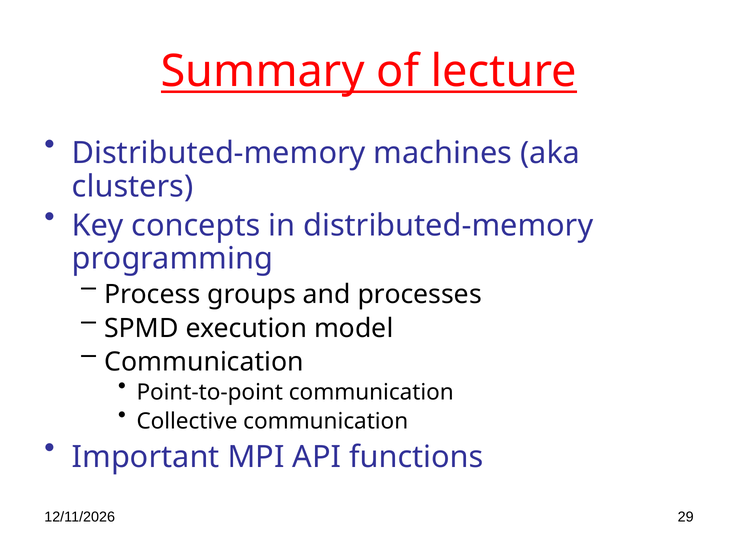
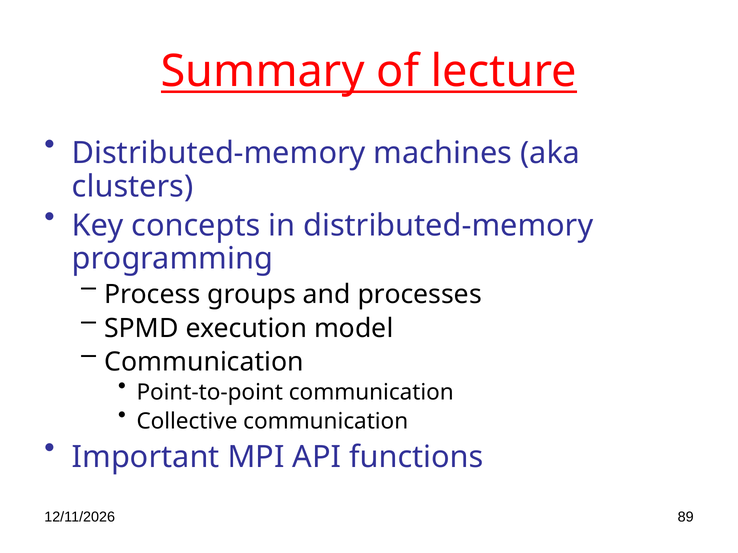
29: 29 -> 89
